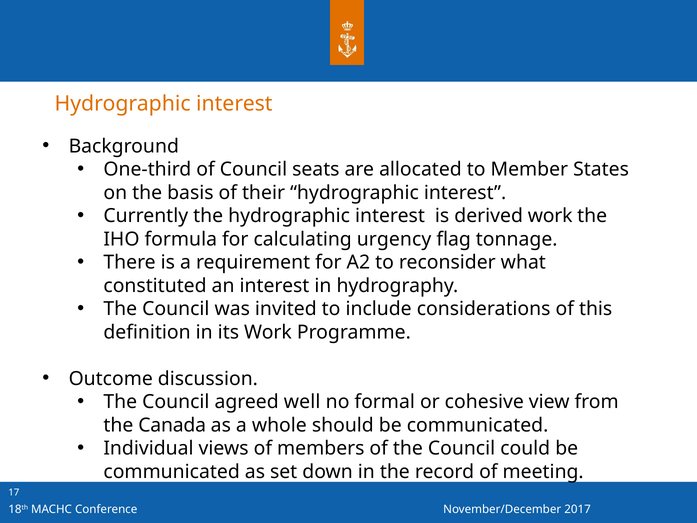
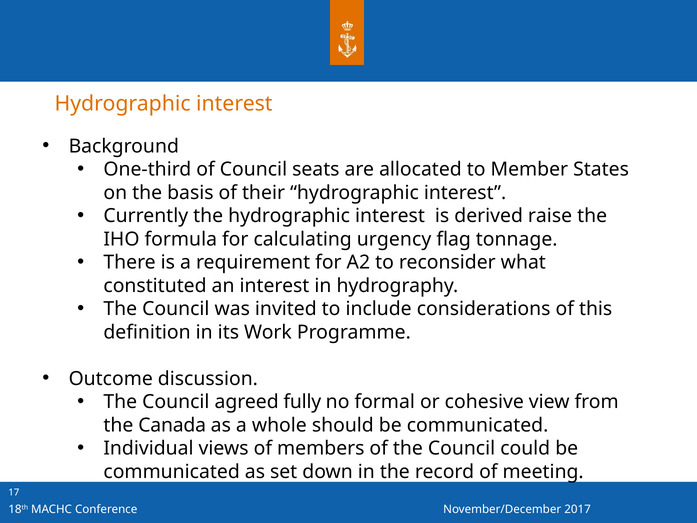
derived work: work -> raise
well: well -> fully
